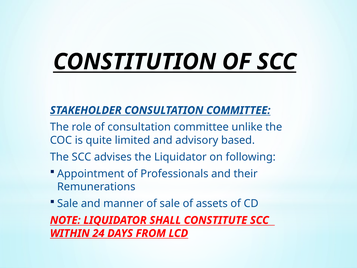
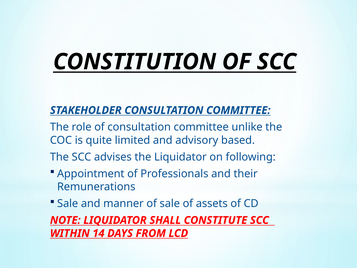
24: 24 -> 14
